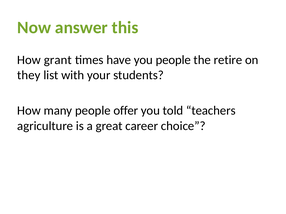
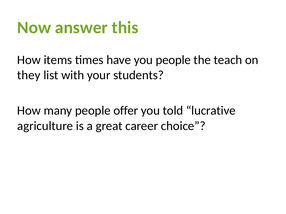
grant: grant -> items
retire: retire -> teach
teachers: teachers -> lucrative
